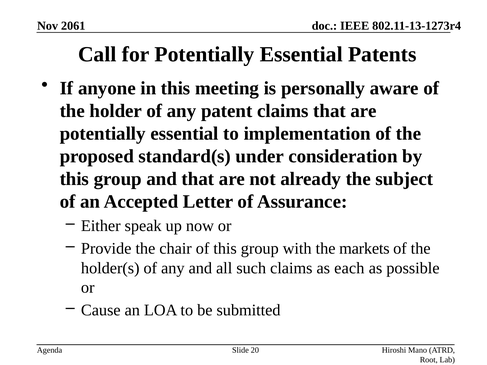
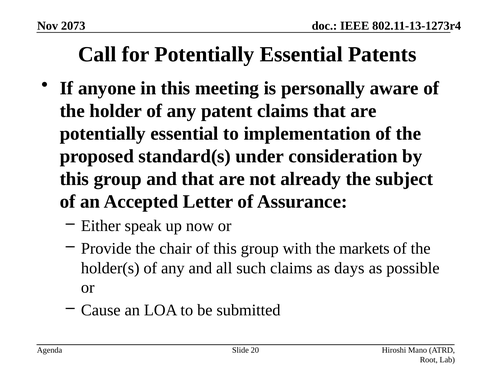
2061: 2061 -> 2073
each: each -> days
